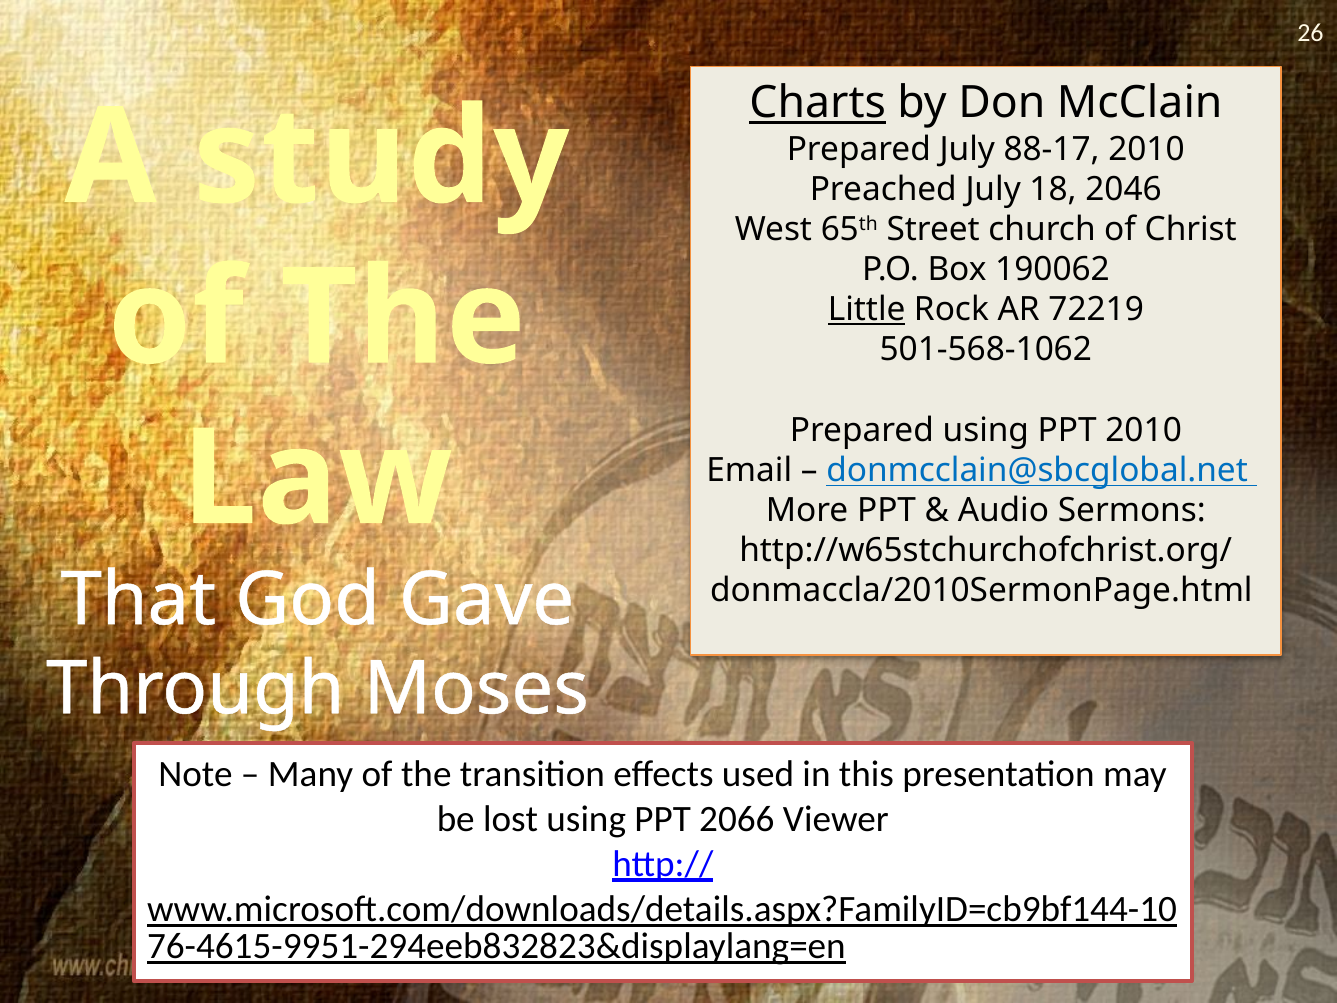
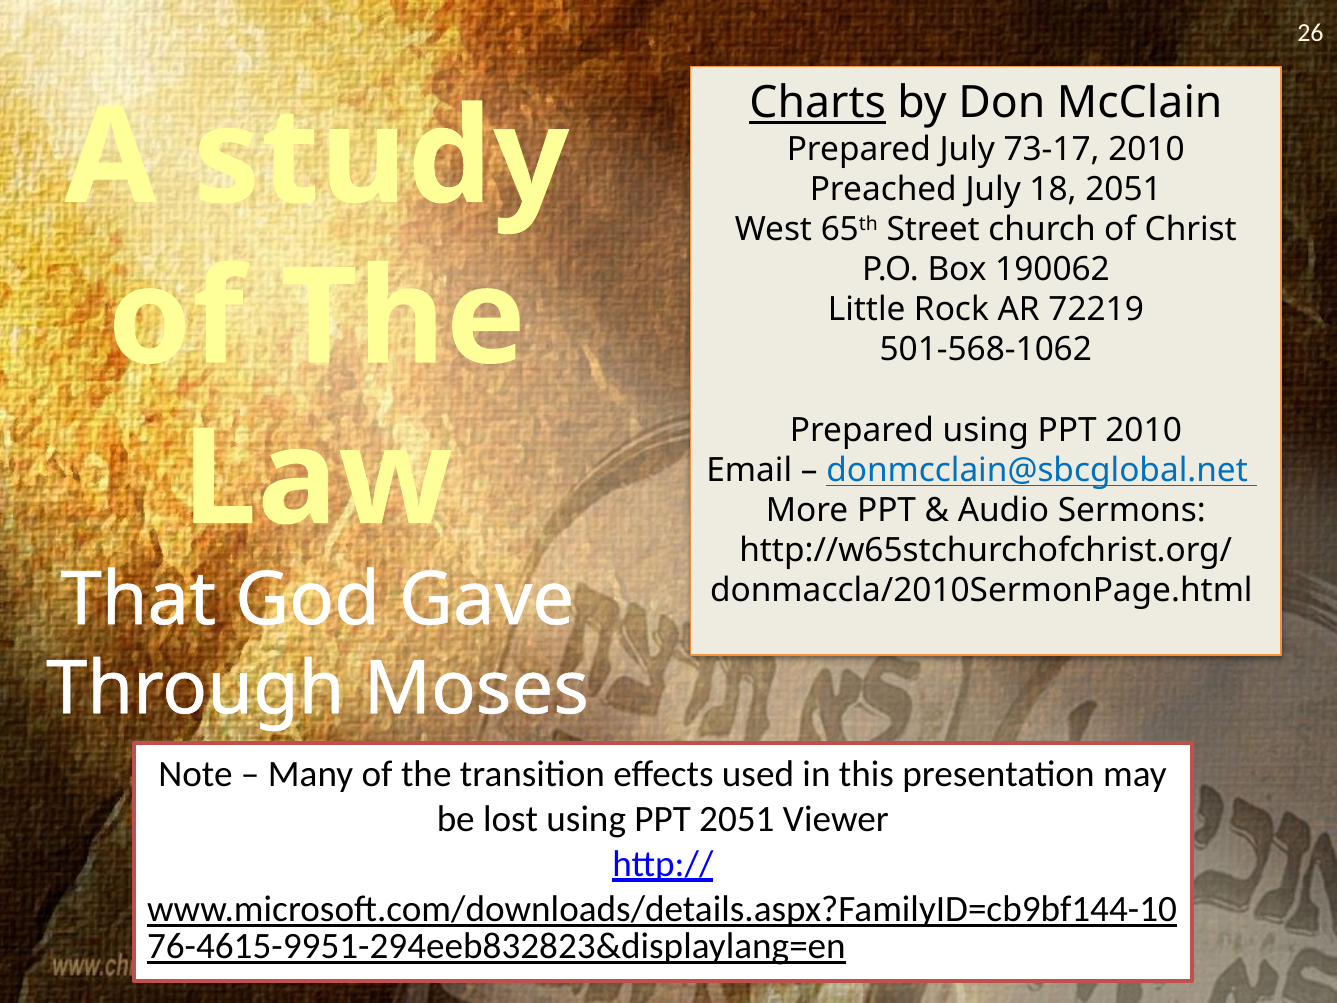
88-17: 88-17 -> 73-17
18 2046: 2046 -> 2051
Little underline: present -> none
PPT 2066: 2066 -> 2051
